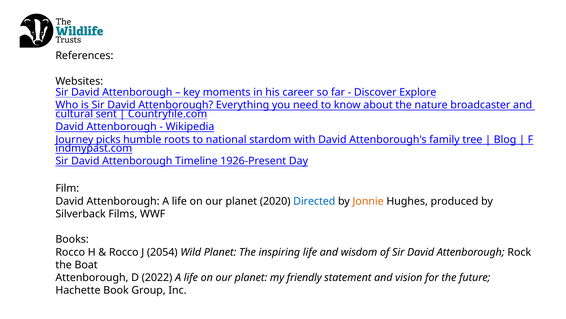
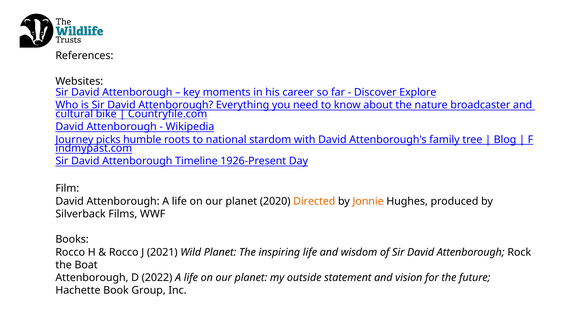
sent: sent -> bike
Directed colour: blue -> orange
2054: 2054 -> 2021
friendly: friendly -> outside
